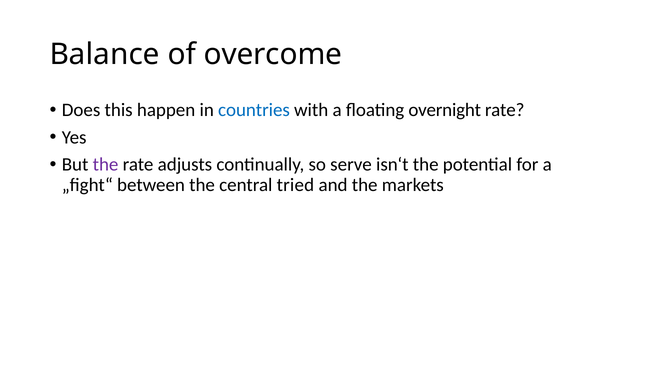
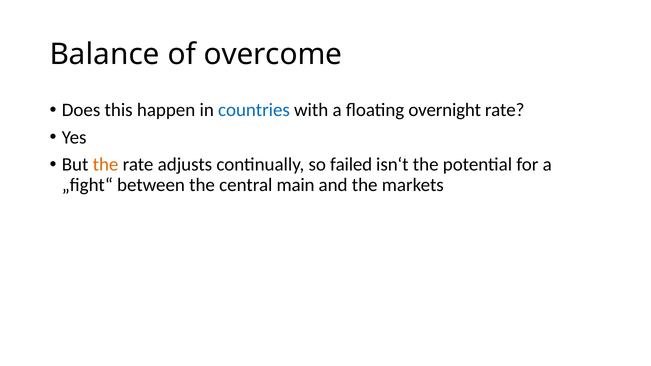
the at (106, 165) colour: purple -> orange
serve: serve -> failed
tried: tried -> main
